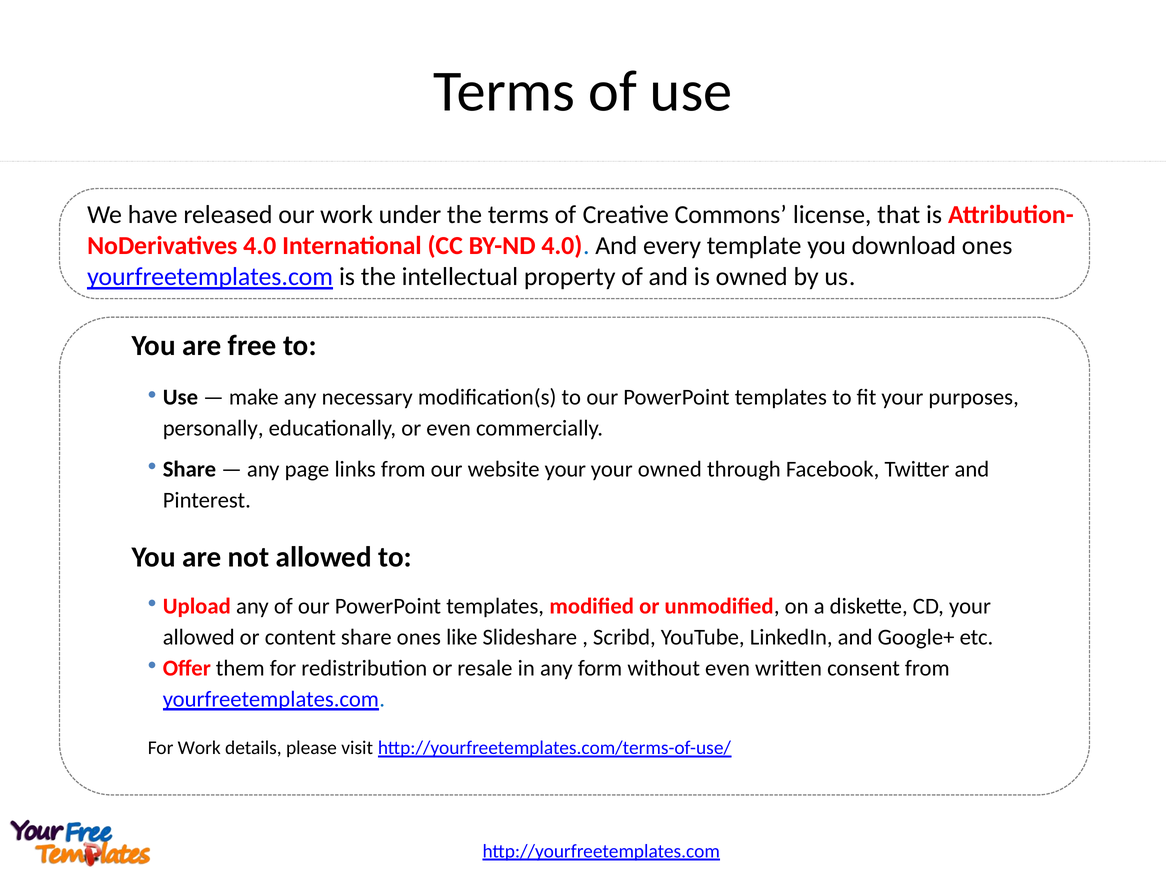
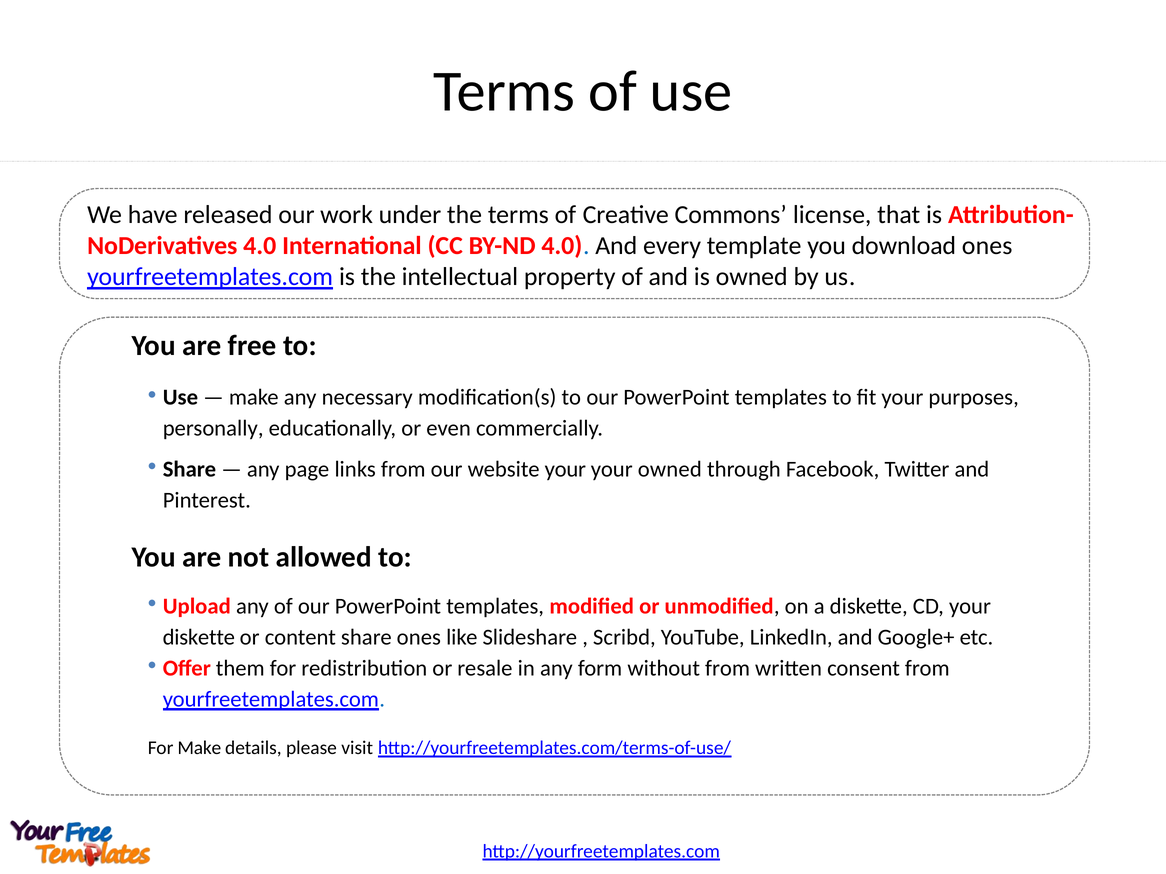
allowed at (199, 638): allowed -> diskette
without even: even -> from
For Work: Work -> Make
